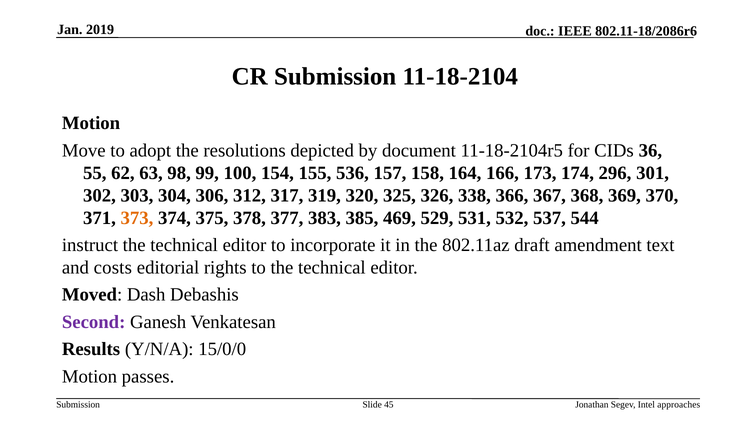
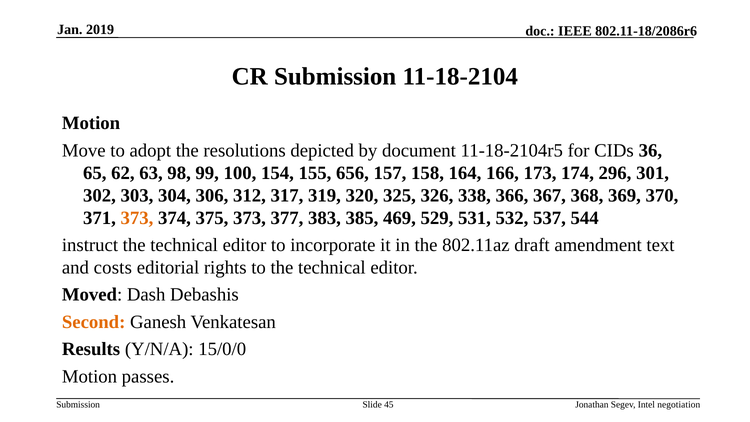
55: 55 -> 65
536: 536 -> 656
375 378: 378 -> 373
Second colour: purple -> orange
approaches: approaches -> negotiation
